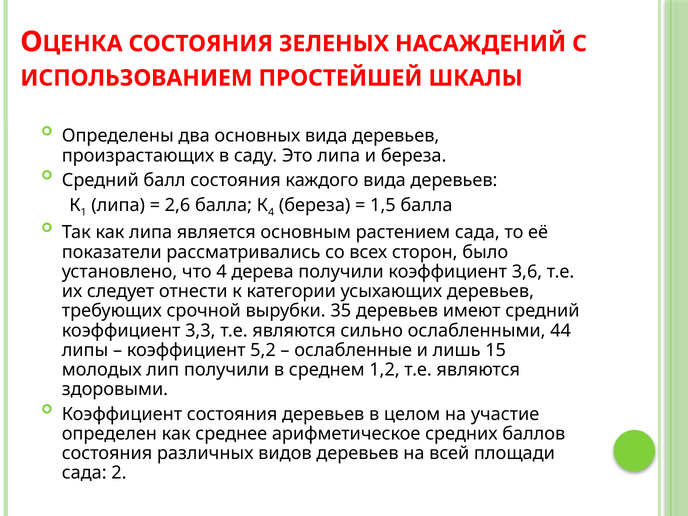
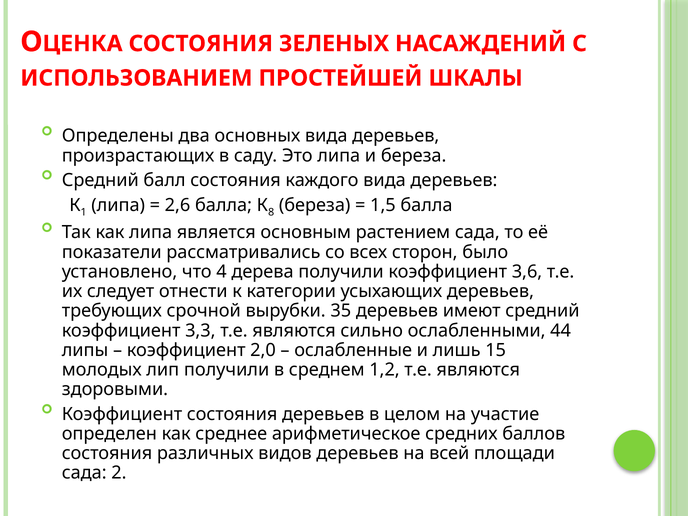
К 4: 4 -> 8
5,2: 5,2 -> 2,0
